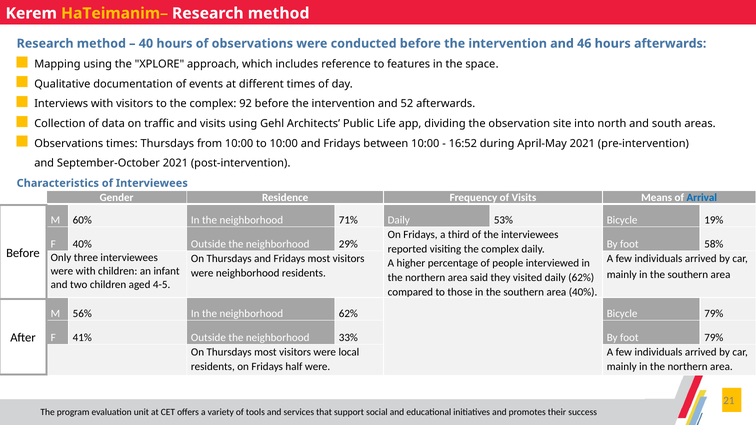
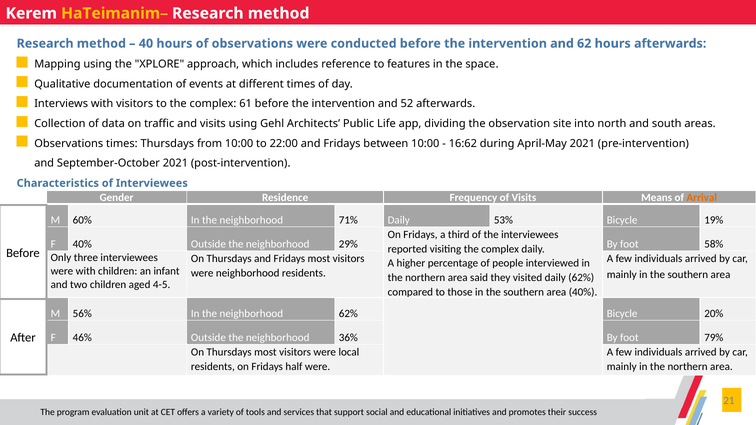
46: 46 -> 62
92: 92 -> 61
to 10:00: 10:00 -> 22:00
16:52: 16:52 -> 16:62
Arrival colour: blue -> orange
Bicycle 79%: 79% -> 20%
41%: 41% -> 46%
33%: 33% -> 36%
